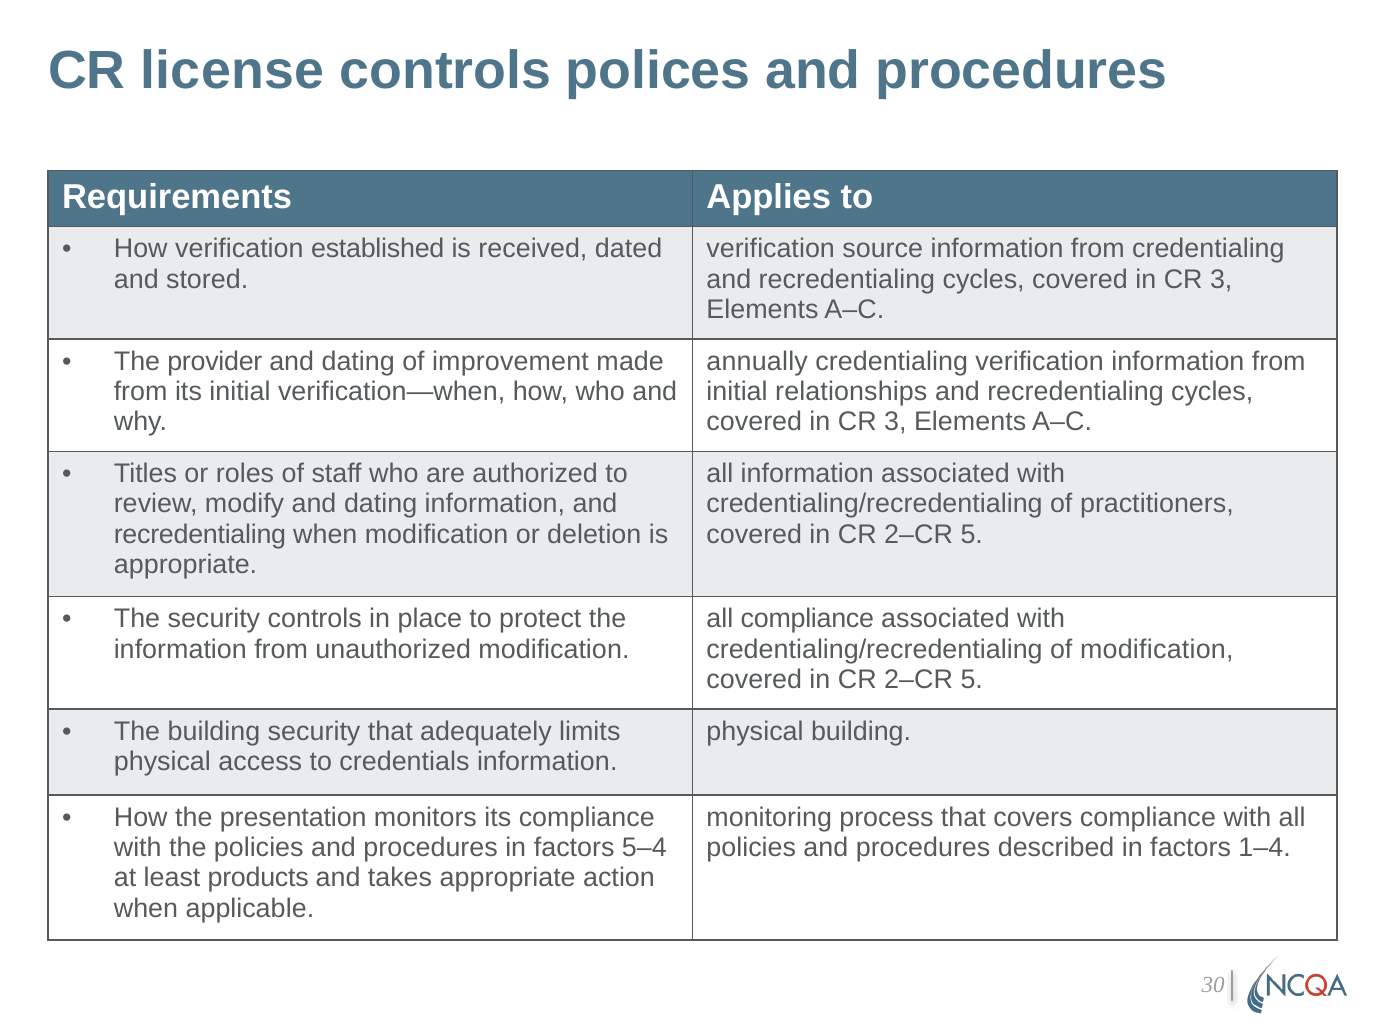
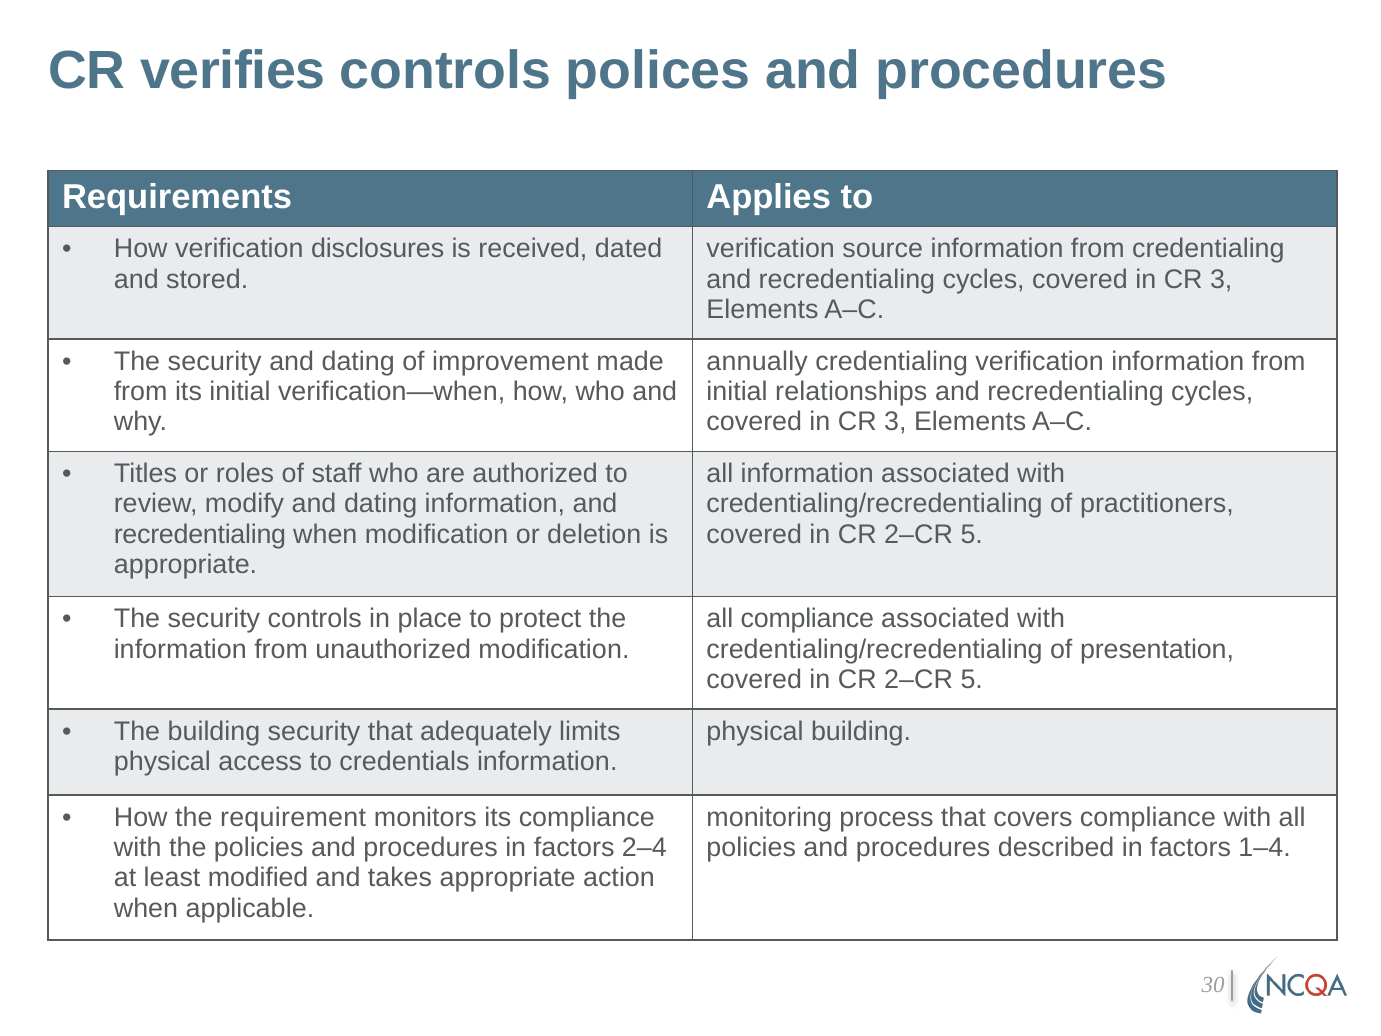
license: license -> verifies
established: established -> disclosures
provider at (215, 361): provider -> security
of modification: modification -> presentation
presentation: presentation -> requirement
5–4: 5–4 -> 2–4
products: products -> modified
